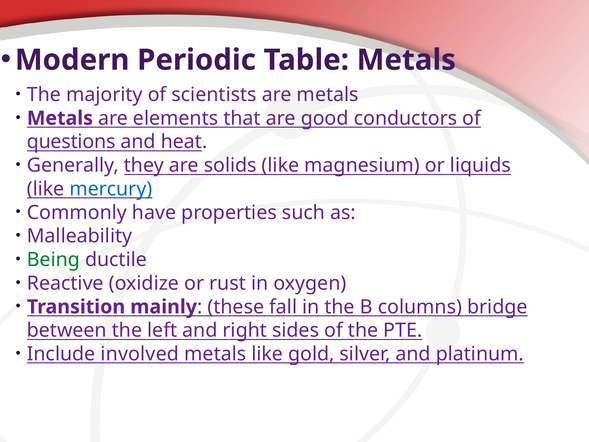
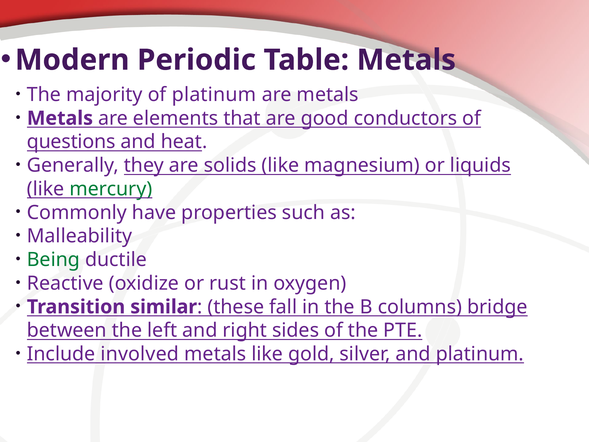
of scientists: scientists -> platinum
mercury colour: blue -> green
mainly: mainly -> similar
